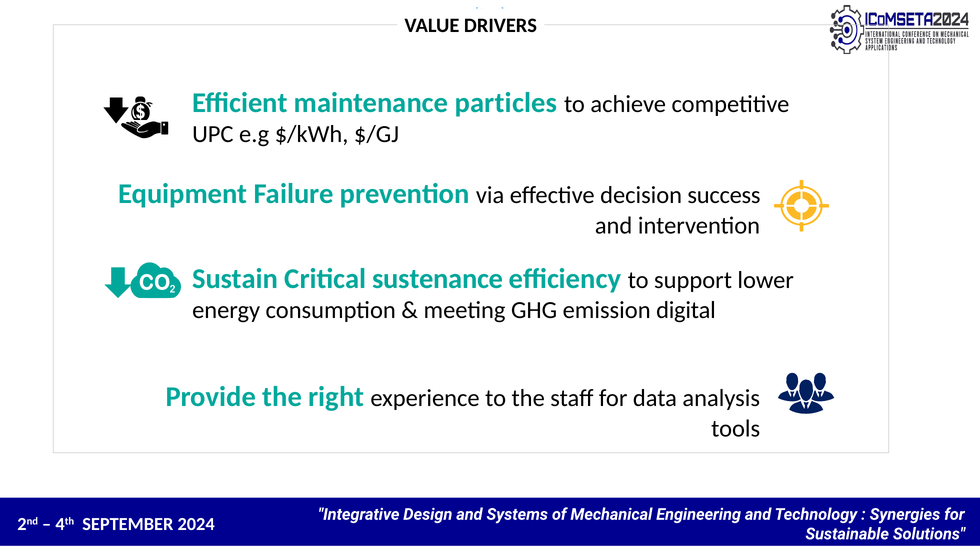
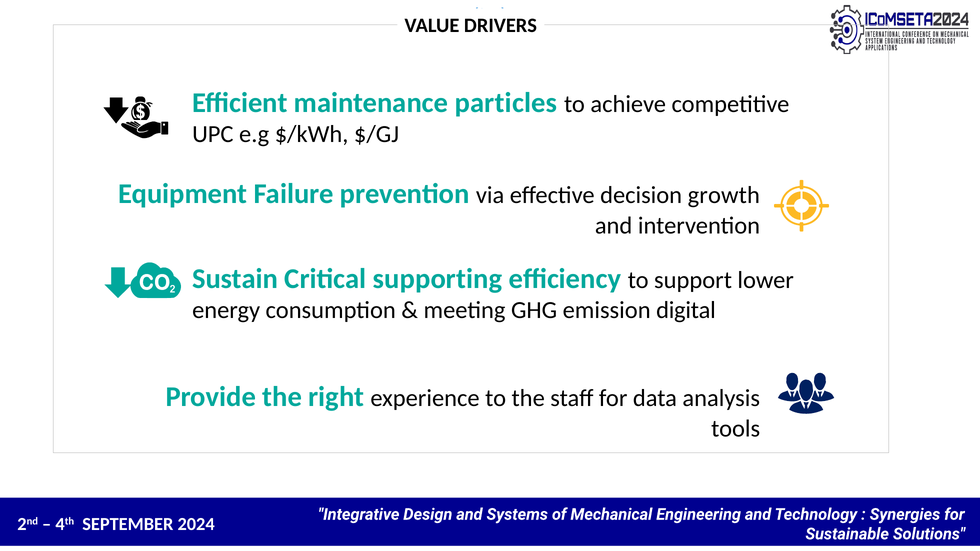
success: success -> growth
sustenance: sustenance -> supporting
